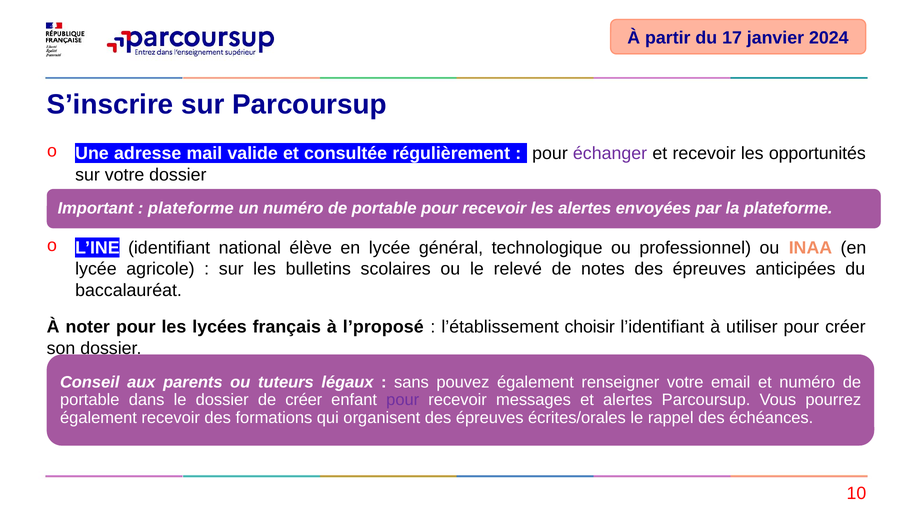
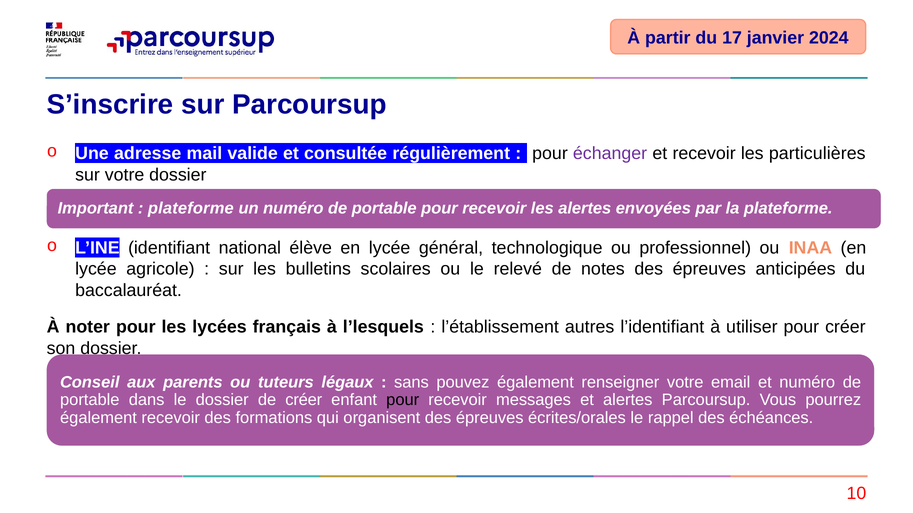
opportunités: opportunités -> particulières
l’proposé: l’proposé -> l’lesquels
choisir: choisir -> autres
pour at (403, 400) colour: purple -> black
